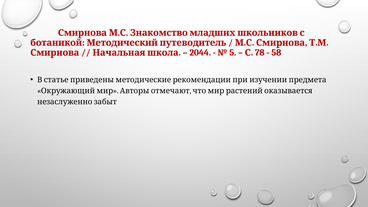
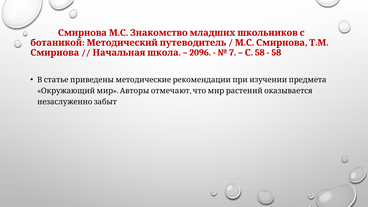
2044: 2044 -> 2096
5: 5 -> 7
78 at (260, 53): 78 -> 58
